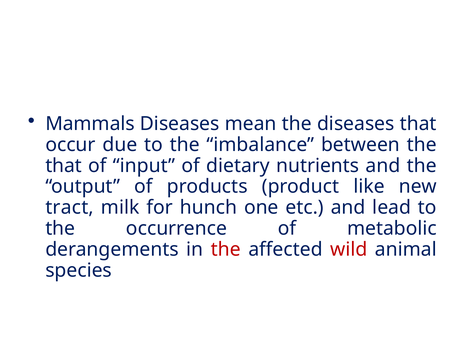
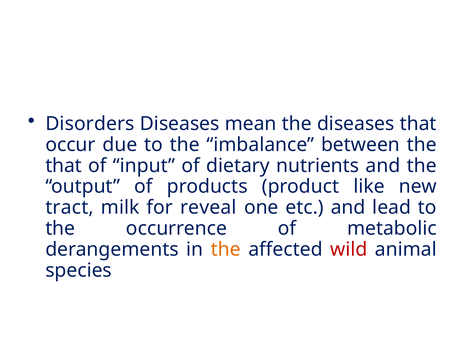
Mammals: Mammals -> Disorders
hunch: hunch -> reveal
the at (226, 249) colour: red -> orange
